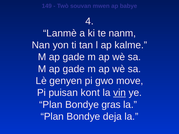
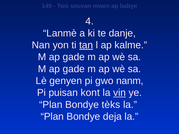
nanm: nanm -> danje
tan underline: none -> present
move: move -> nanm
gras: gras -> tèks
